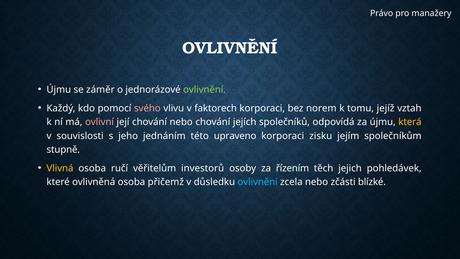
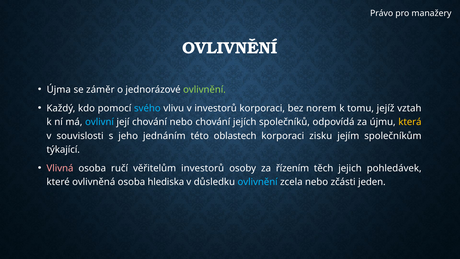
Újmu at (59, 90): Újmu -> Újma
svého colour: pink -> light blue
v faktorech: faktorech -> investorů
ovlivní colour: pink -> light blue
upraveno: upraveno -> oblastech
stupně: stupně -> týkající
Vlivná colour: yellow -> pink
přičemž: přičemž -> hlediska
blízké: blízké -> jeden
